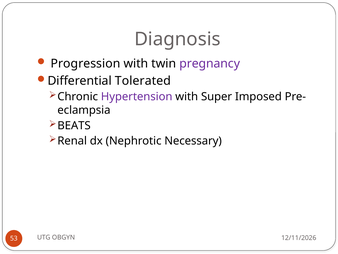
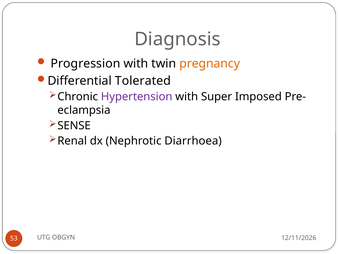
pregnancy colour: purple -> orange
BEATS: BEATS -> SENSE
Necessary: Necessary -> Diarrhoea
